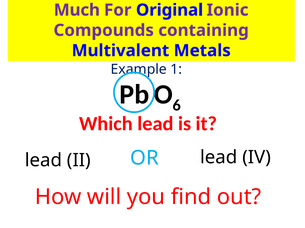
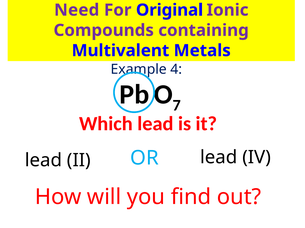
Much: Much -> Need
1: 1 -> 4
6: 6 -> 7
